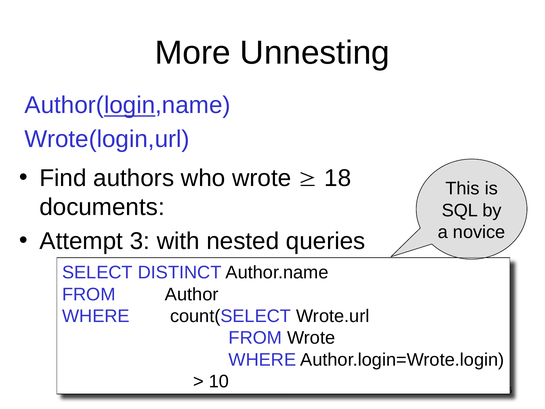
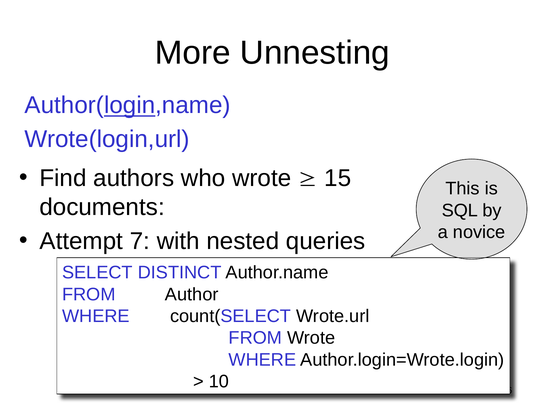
18: 18 -> 15
3: 3 -> 7
